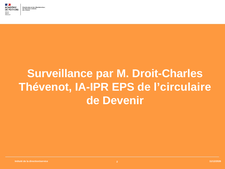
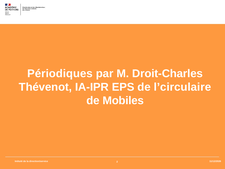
Surveillance: Surveillance -> Périodiques
Devenir: Devenir -> Mobiles
